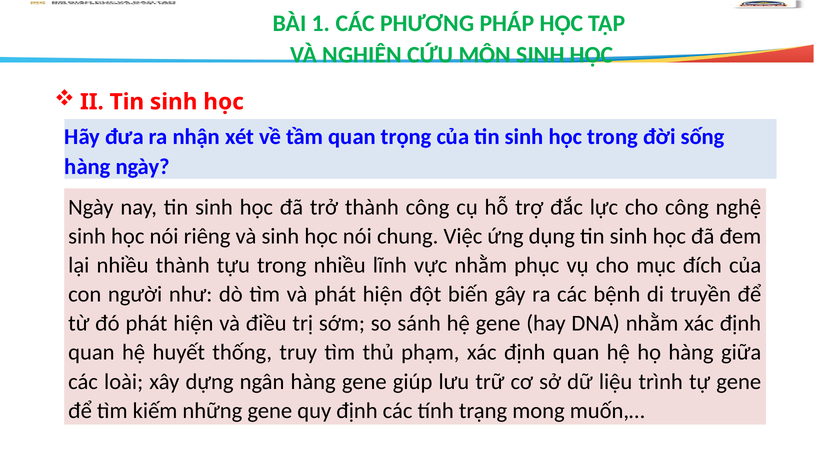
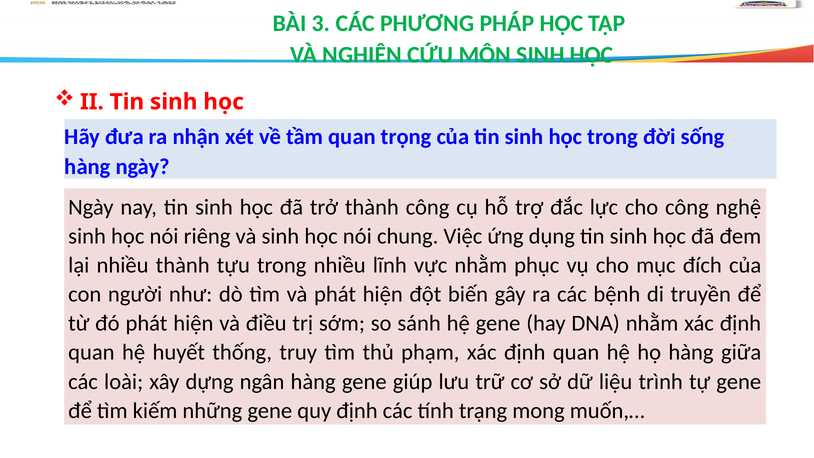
1: 1 -> 3
